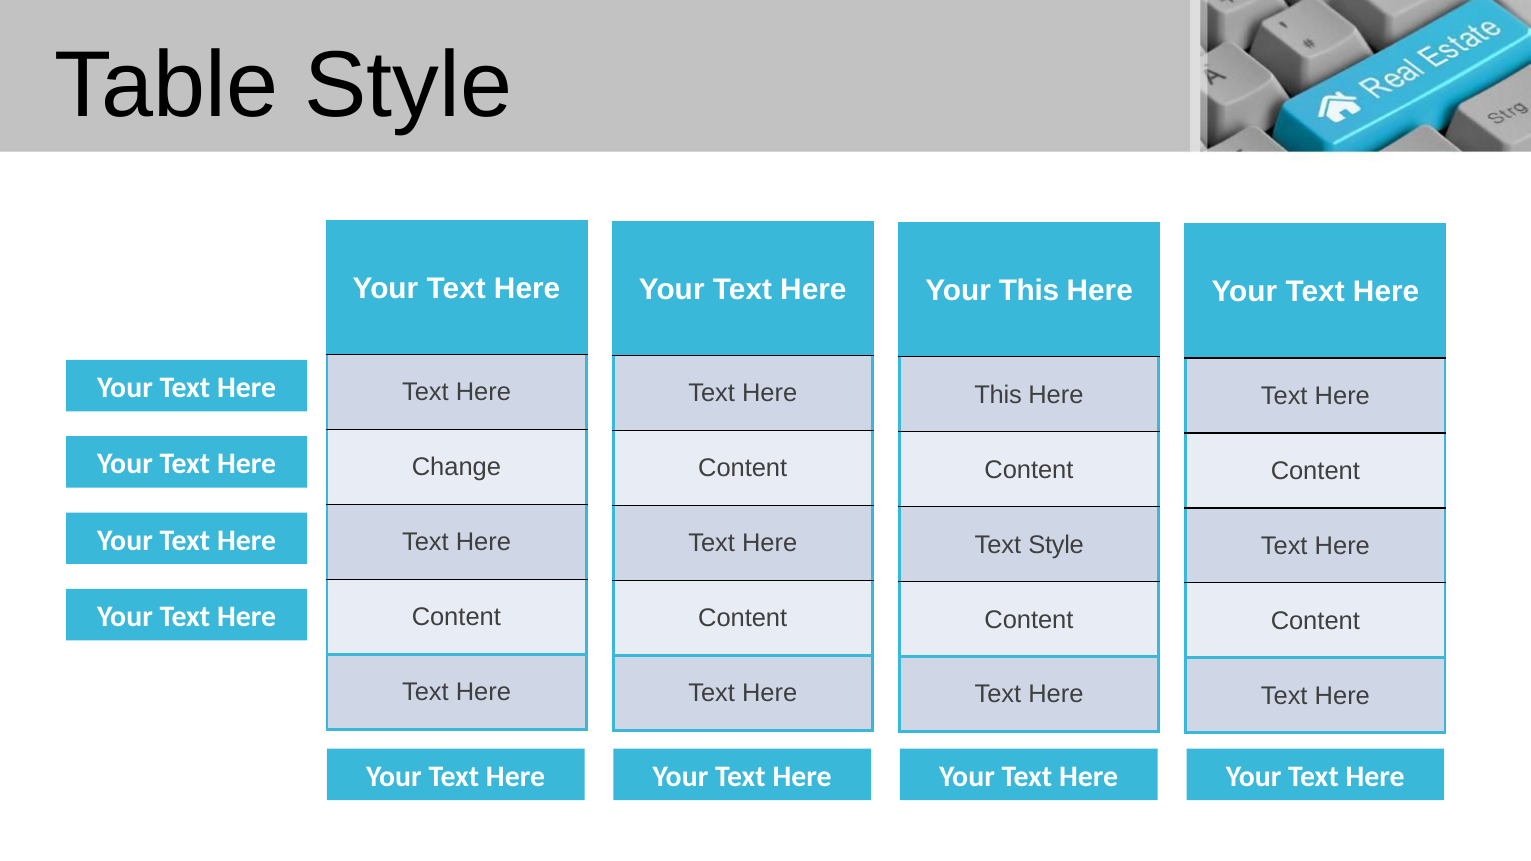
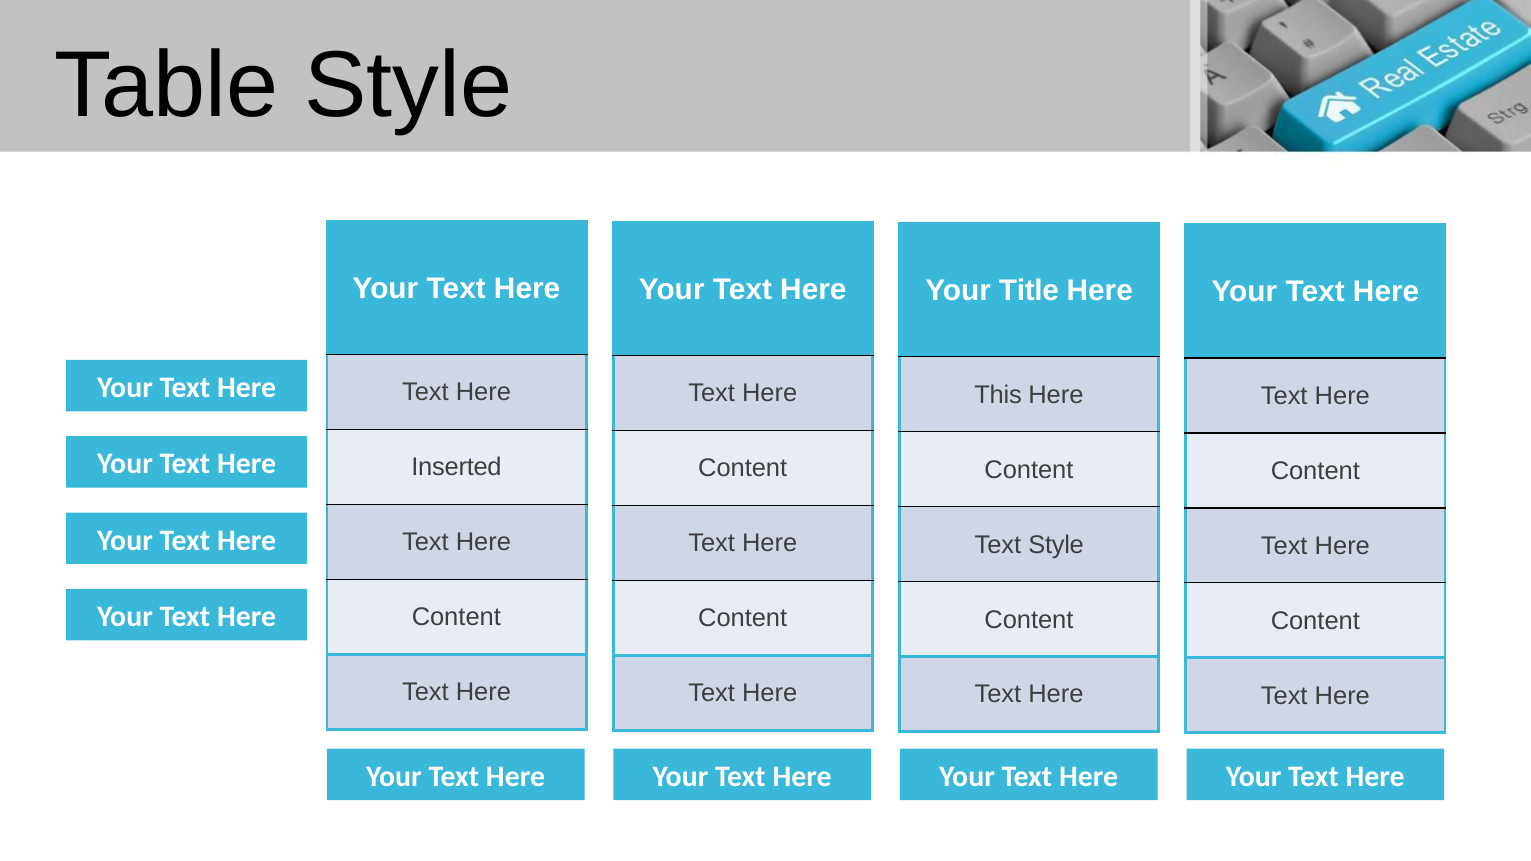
Your This: This -> Title
Change: Change -> Inserted
